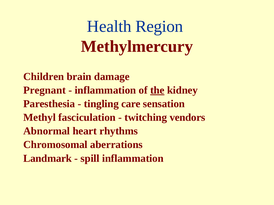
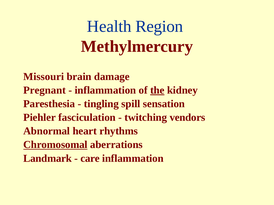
Children: Children -> Missouri
care: care -> spill
Methyl: Methyl -> Piehler
Chromosomal underline: none -> present
spill: spill -> care
